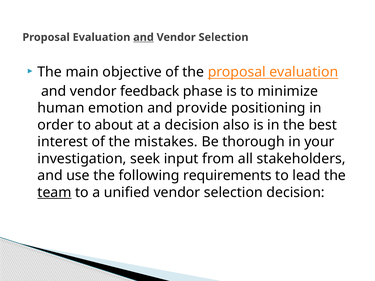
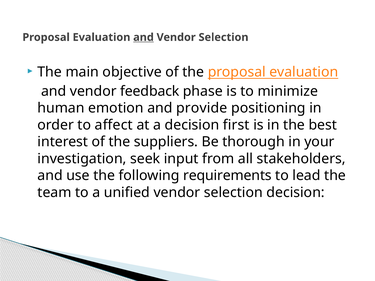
about: about -> affect
also: also -> first
mistakes: mistakes -> suppliers
team underline: present -> none
